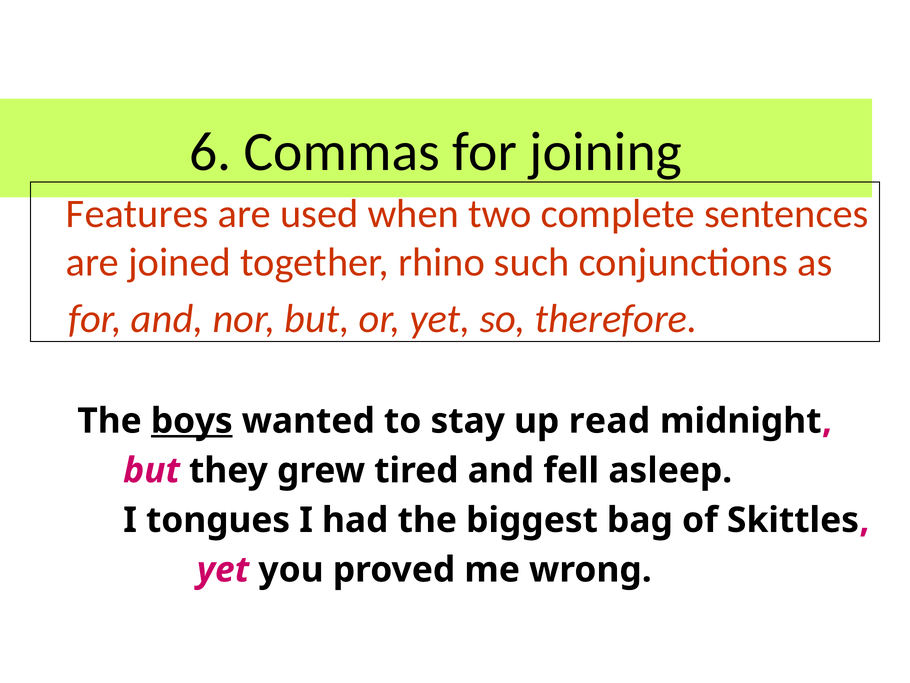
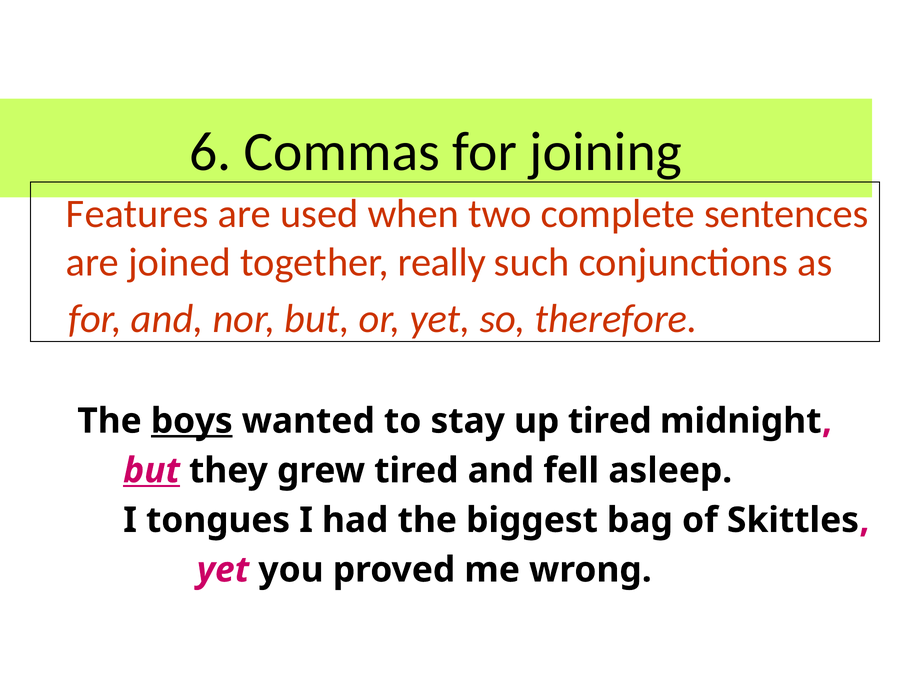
rhino: rhino -> really
up read: read -> tired
but at (152, 470) underline: none -> present
